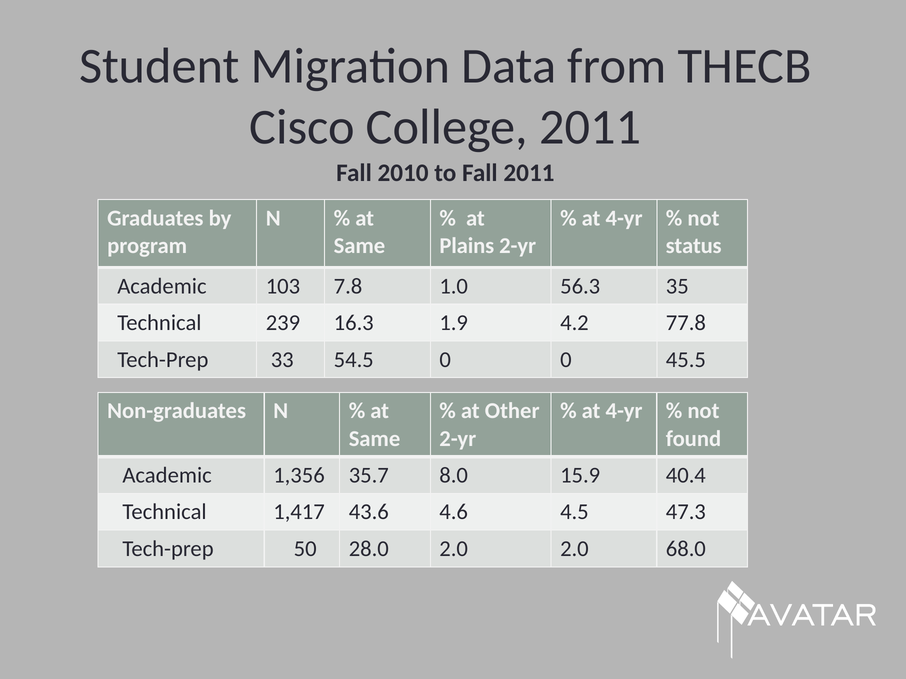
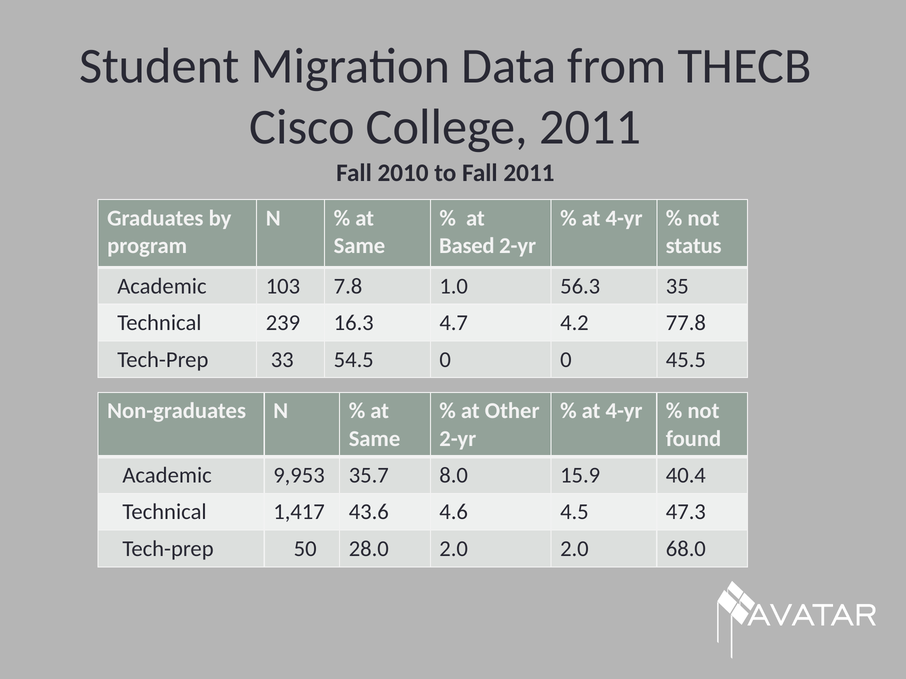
Plains: Plains -> Based
1.9: 1.9 -> 4.7
1,356: 1,356 -> 9,953
